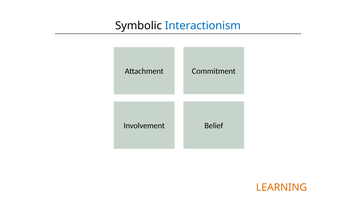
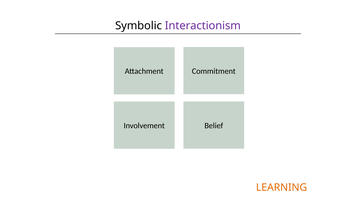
Interactionism colour: blue -> purple
